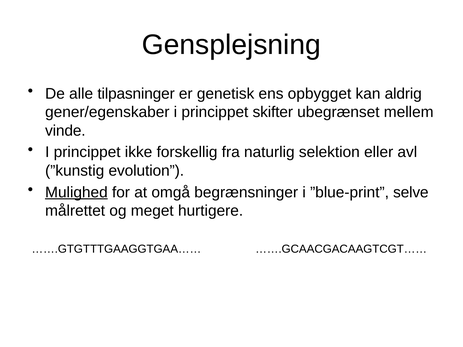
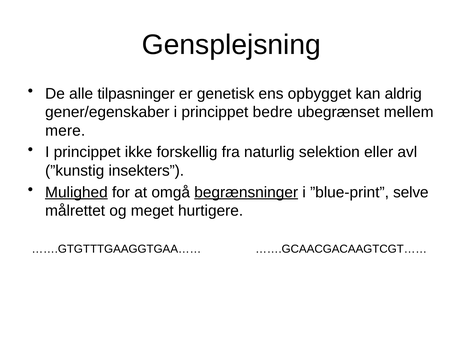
skifter: skifter -> bedre
vinde: vinde -> mere
evolution: evolution -> insekters
begrænsninger underline: none -> present
